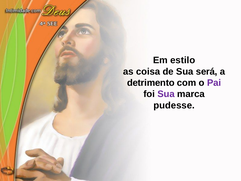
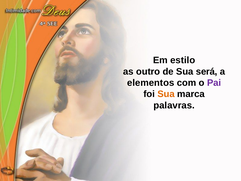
coisa: coisa -> outro
detrimento: detrimento -> elementos
Sua at (166, 94) colour: purple -> orange
pudesse: pudesse -> palavras
